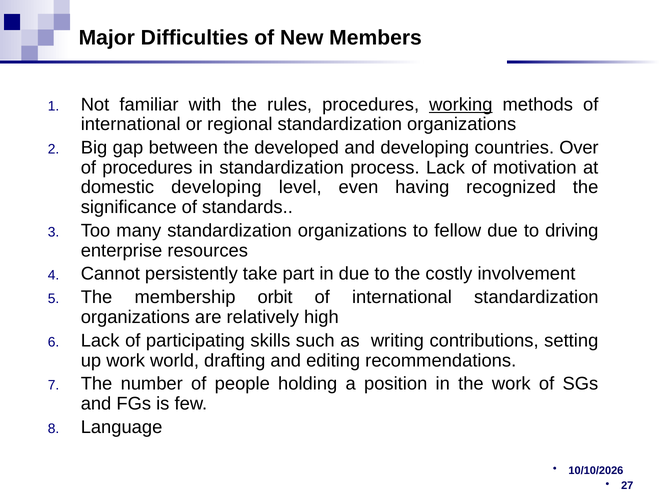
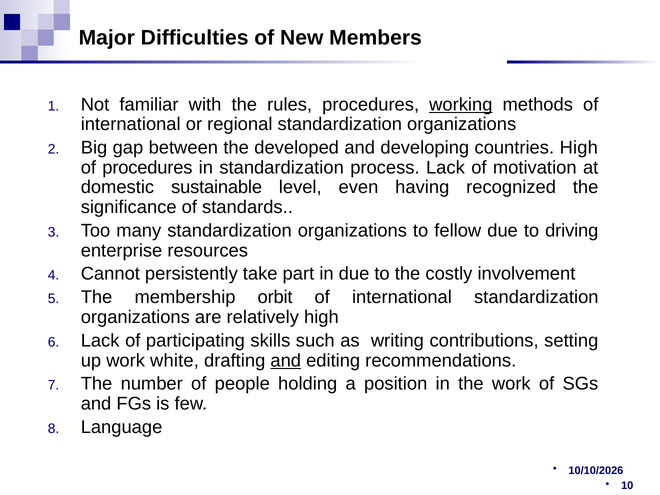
countries Over: Over -> High
domestic developing: developing -> sustainable
world: world -> white
and at (286, 360) underline: none -> present
27: 27 -> 10
